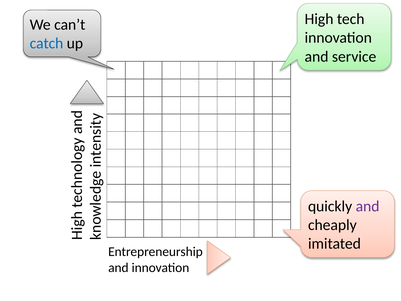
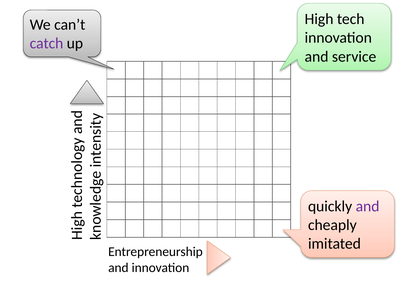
catch colour: blue -> purple
